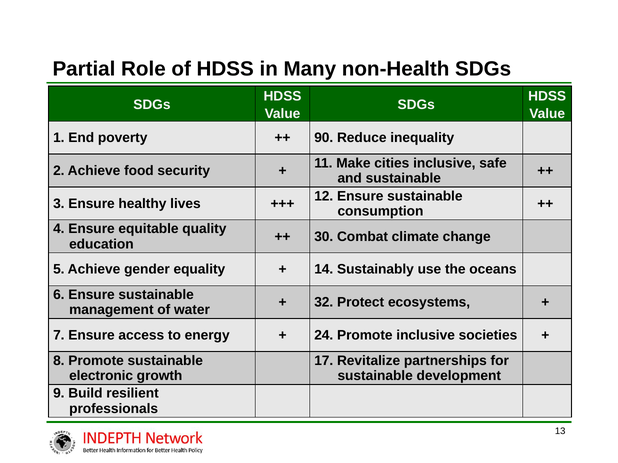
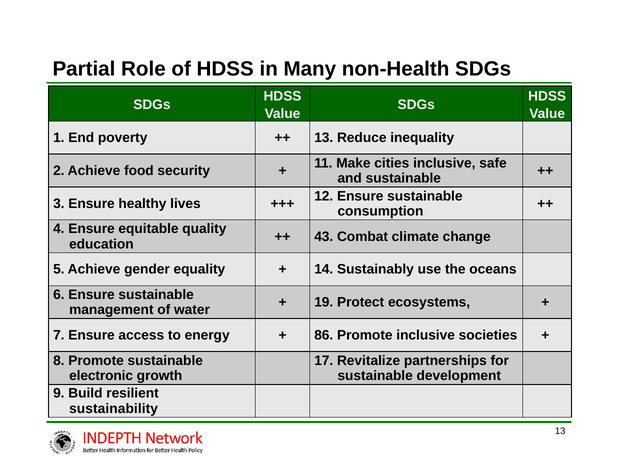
90 at (324, 138): 90 -> 13
30: 30 -> 43
32: 32 -> 19
24: 24 -> 86
professionals: professionals -> sustainability
